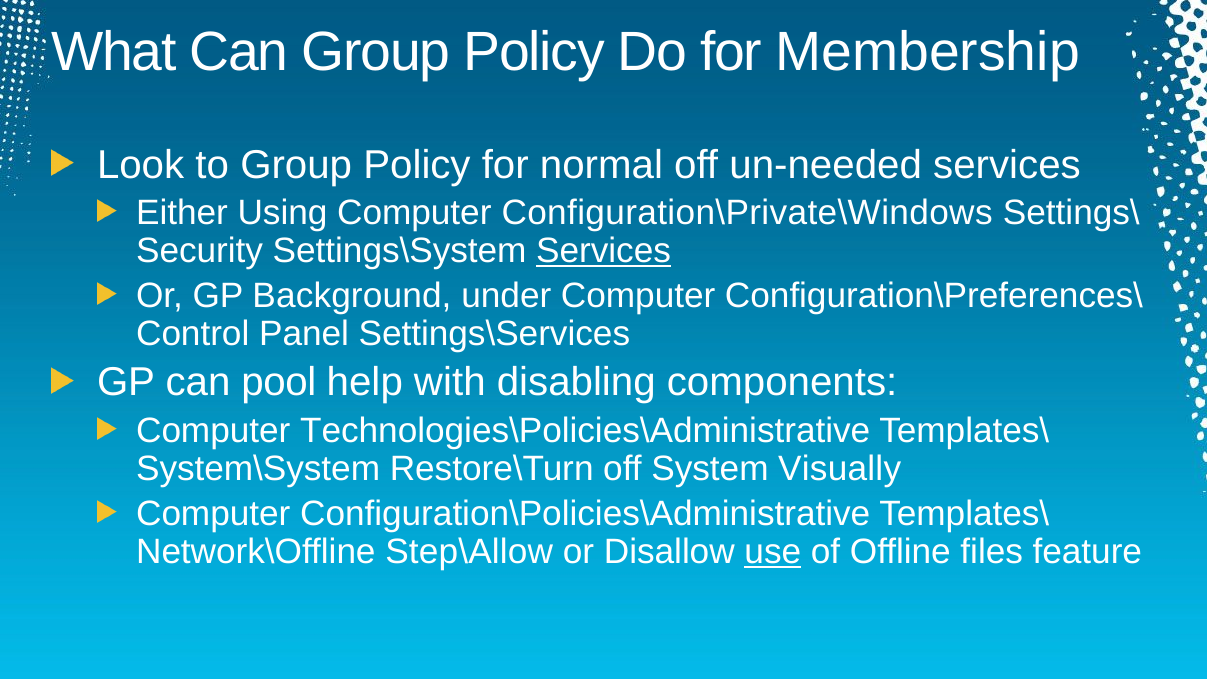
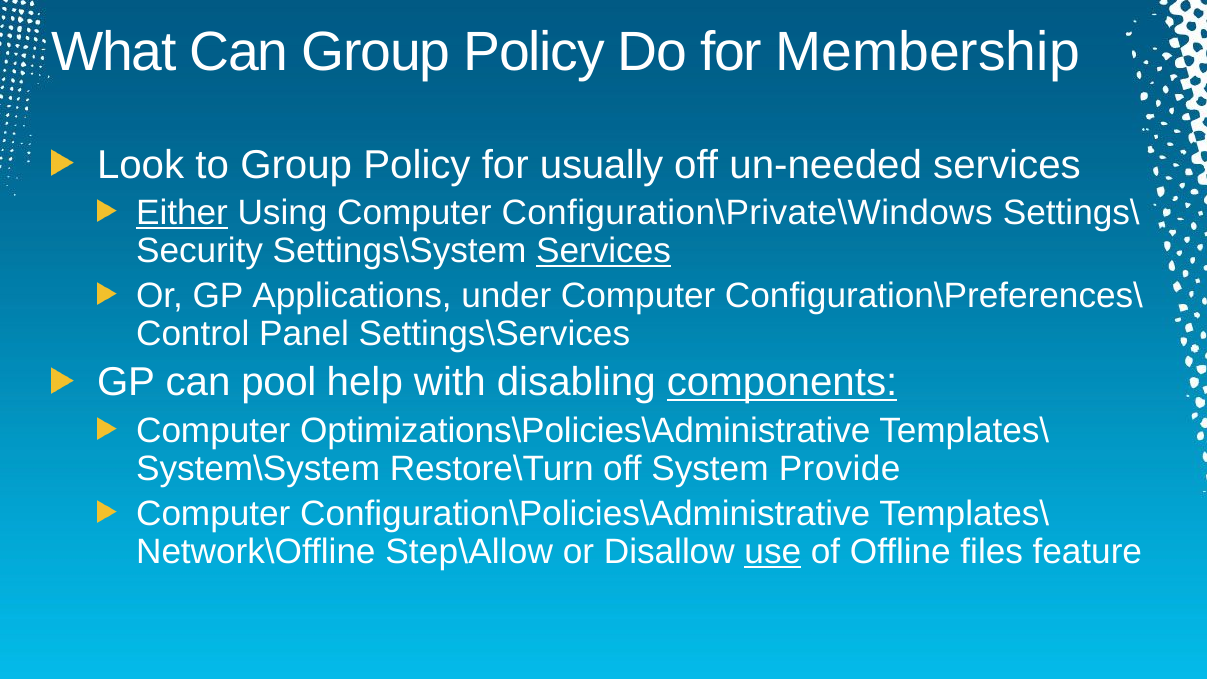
normal: normal -> usually
Either underline: none -> present
Background: Background -> Applications
components underline: none -> present
Technologies\Policies\Administrative: Technologies\Policies\Administrative -> Optimizations\Policies\Administrative
Visually: Visually -> Provide
